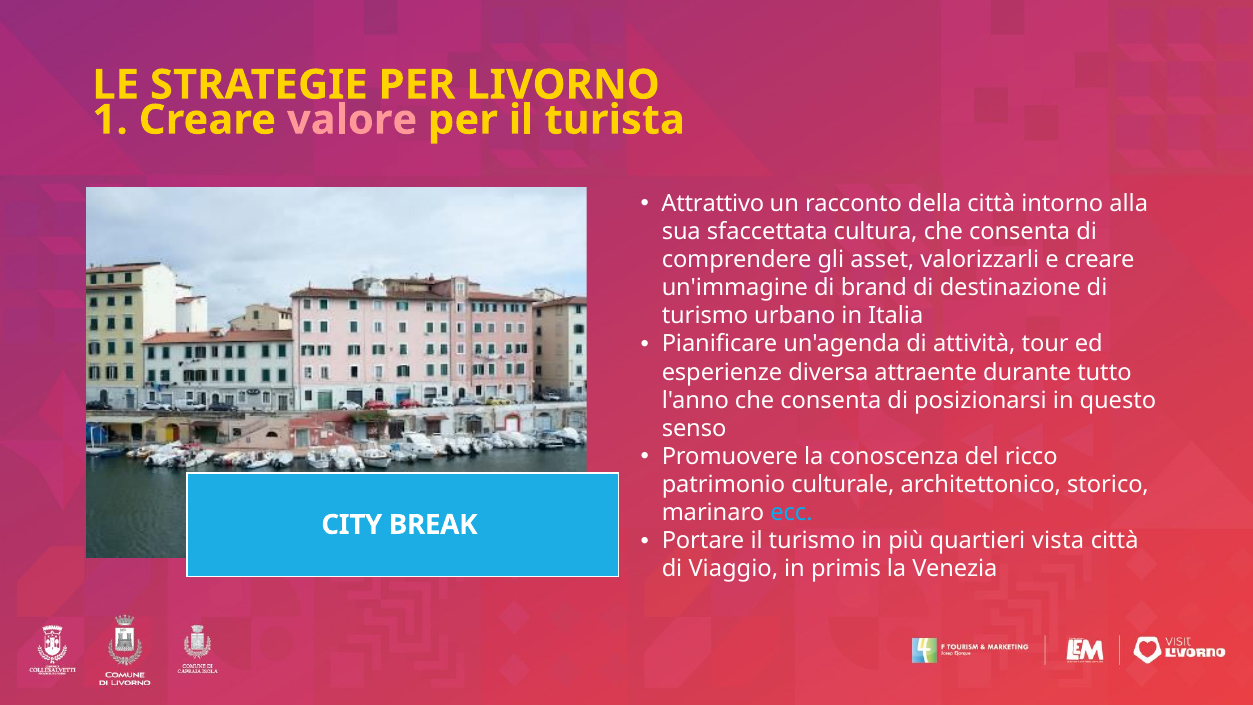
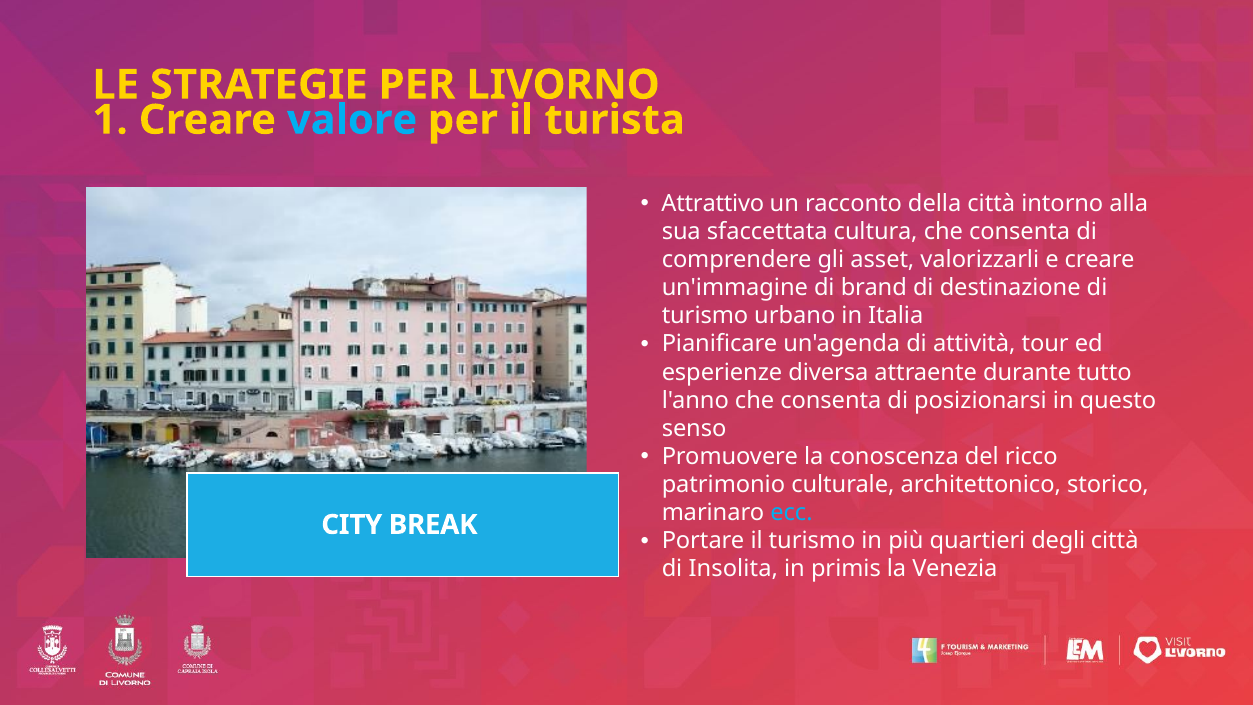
valore colour: pink -> light blue
vista: vista -> degli
Viaggio: Viaggio -> Insolita
